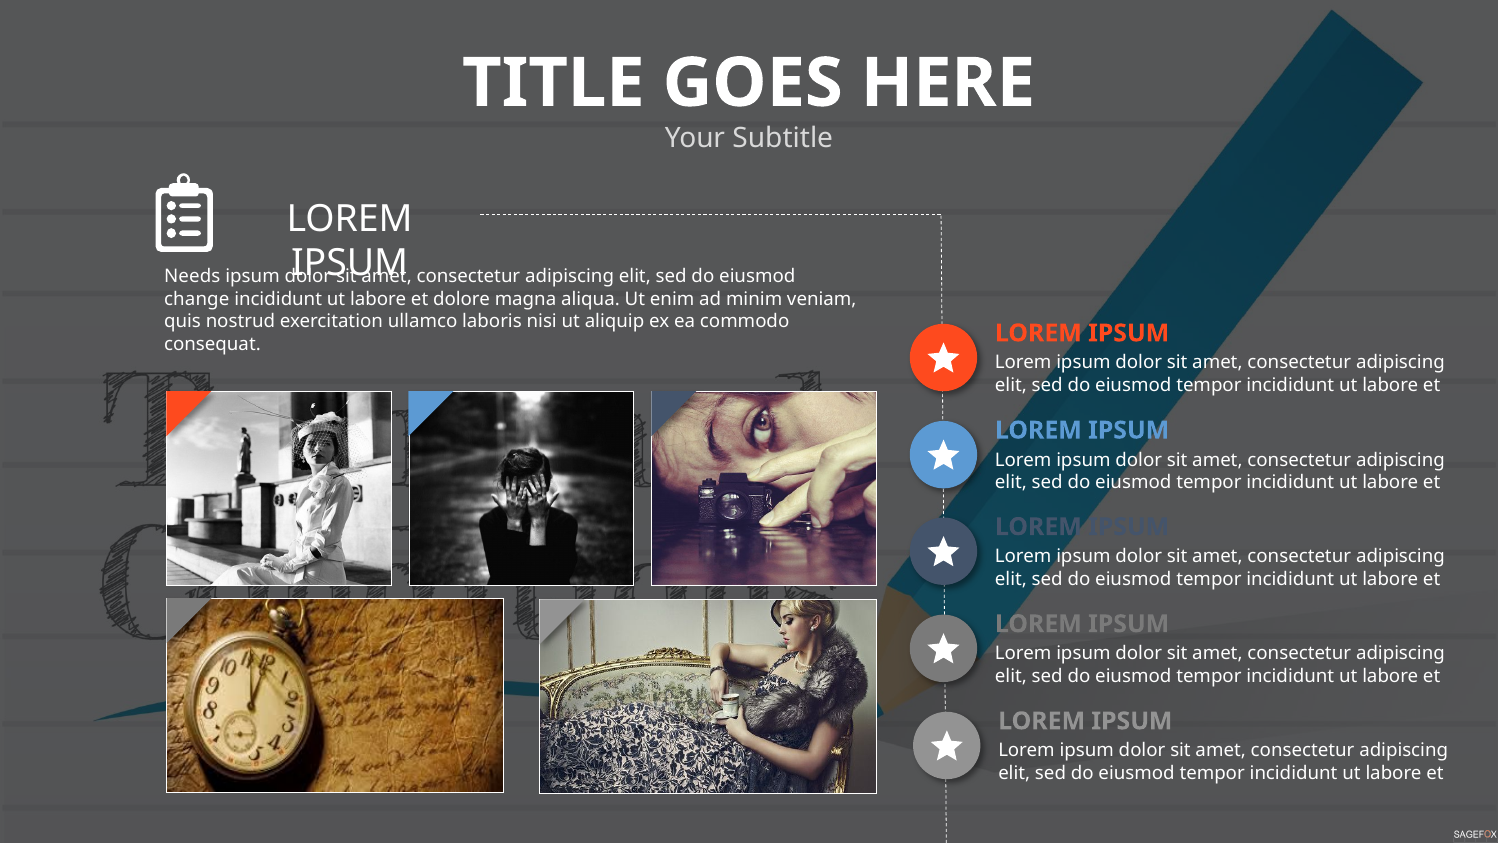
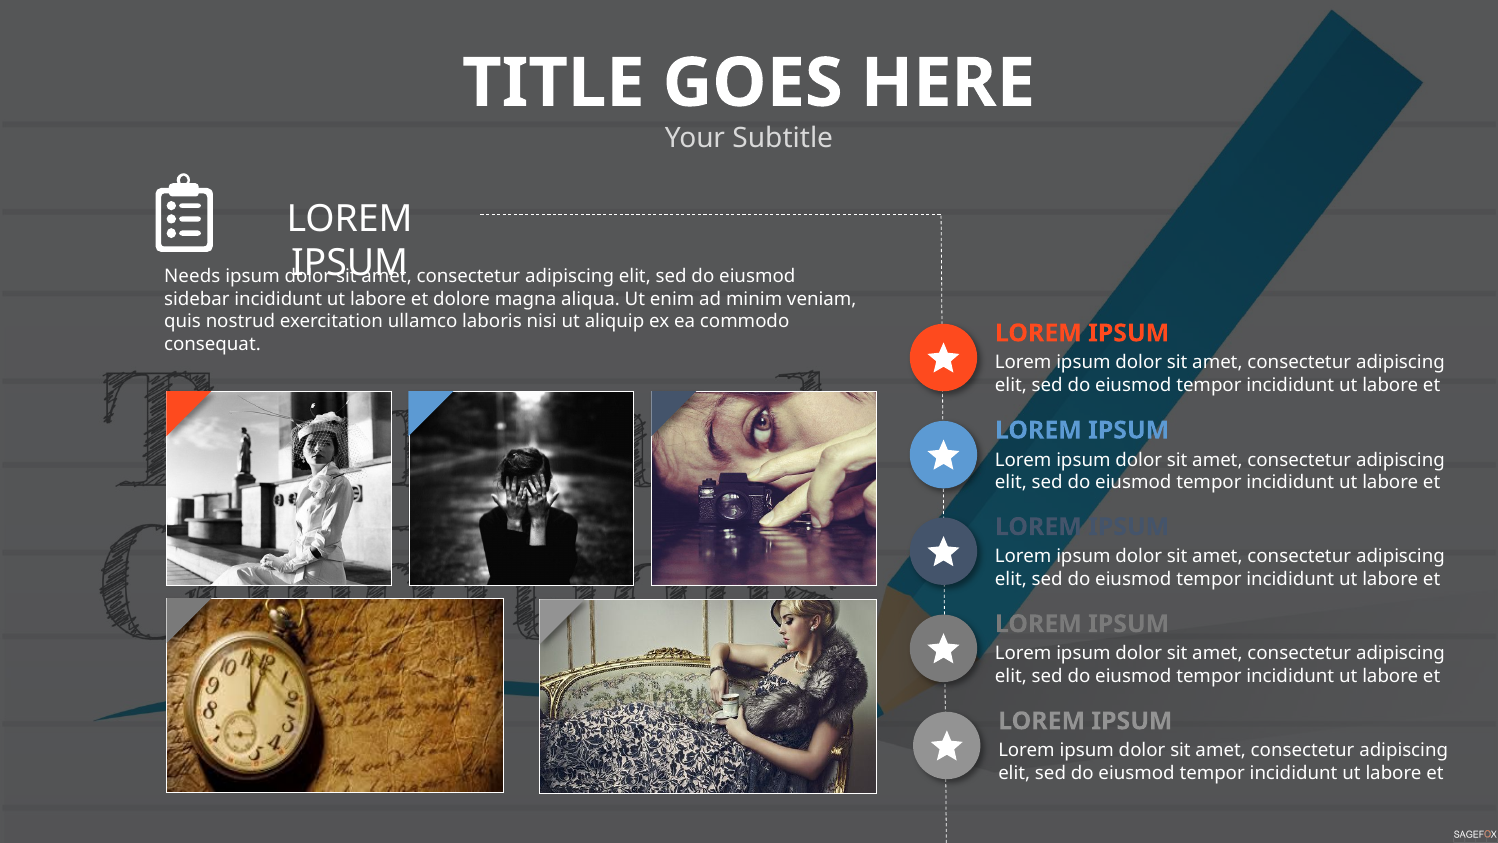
change: change -> sidebar
